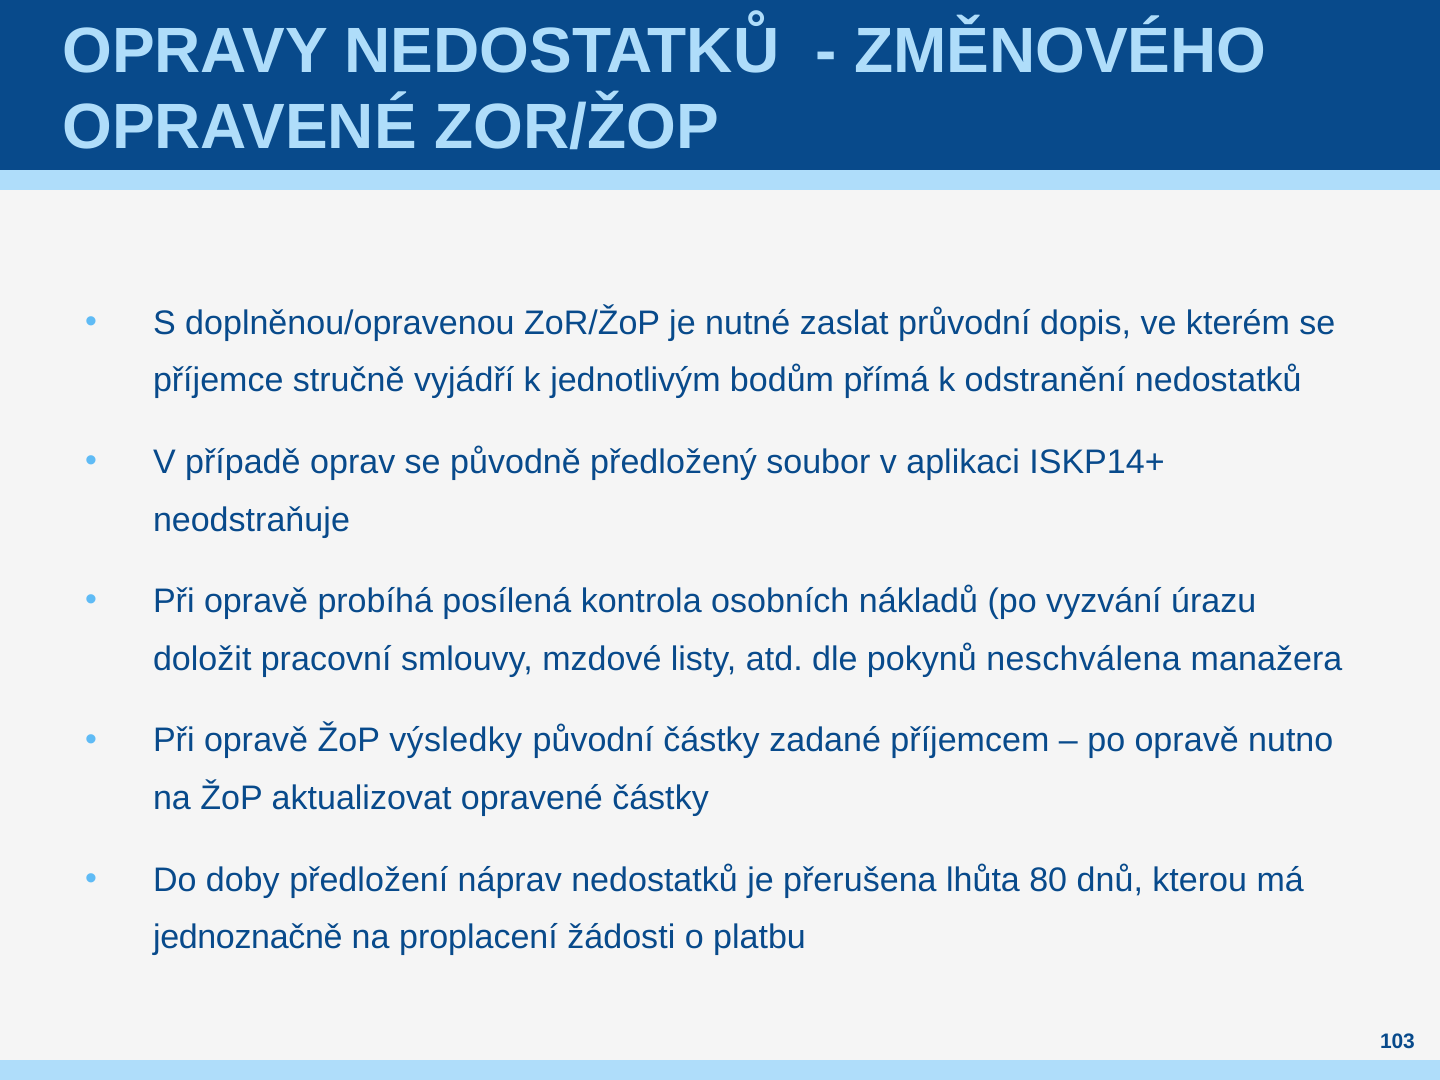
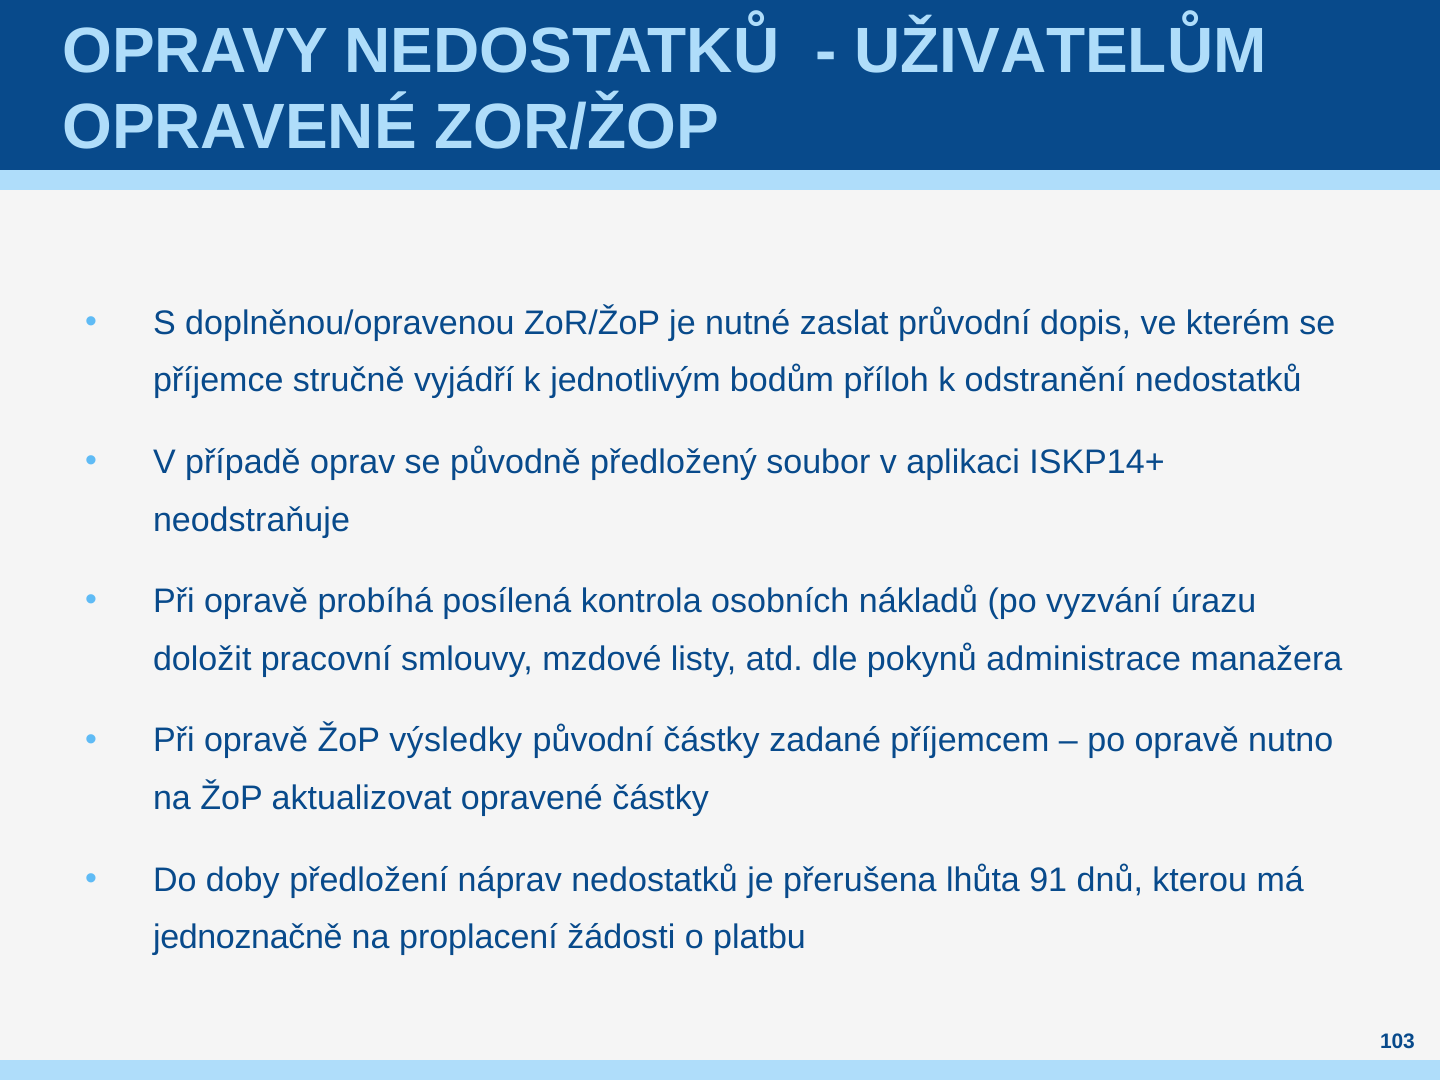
ZMĚNOVÉHO: ZMĚNOVÉHO -> UŽIVATELŮM
přímá: přímá -> příloh
neschválena: neschválena -> administrace
80: 80 -> 91
